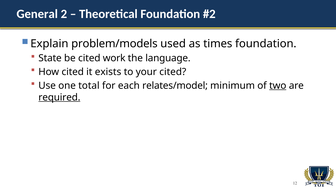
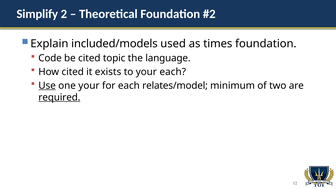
General: General -> Simplify
problem/models: problem/models -> included/models
State: State -> Code
work: work -> topic
your cited: cited -> each
Use underline: none -> present
one total: total -> your
two underline: present -> none
